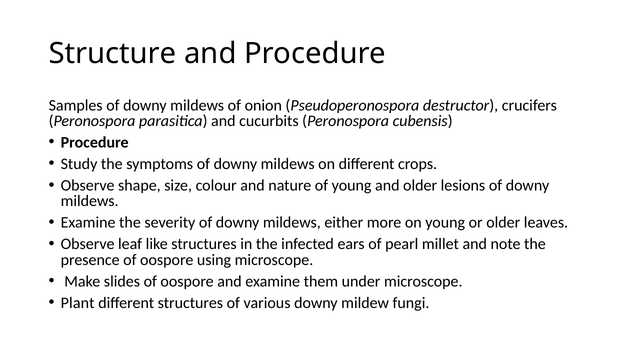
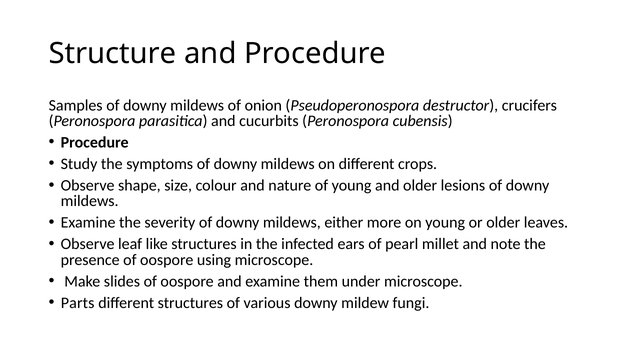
Plant: Plant -> Parts
